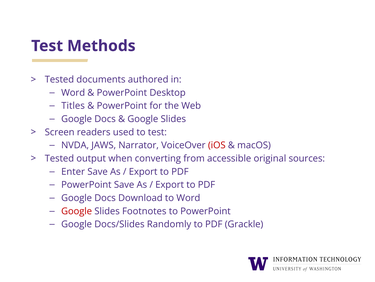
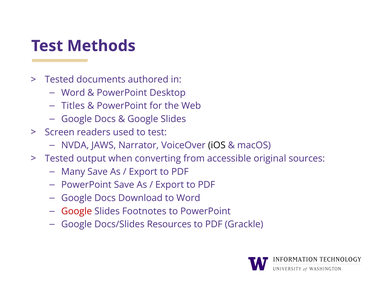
iOS colour: red -> black
Enter: Enter -> Many
Randomly: Randomly -> Resources
